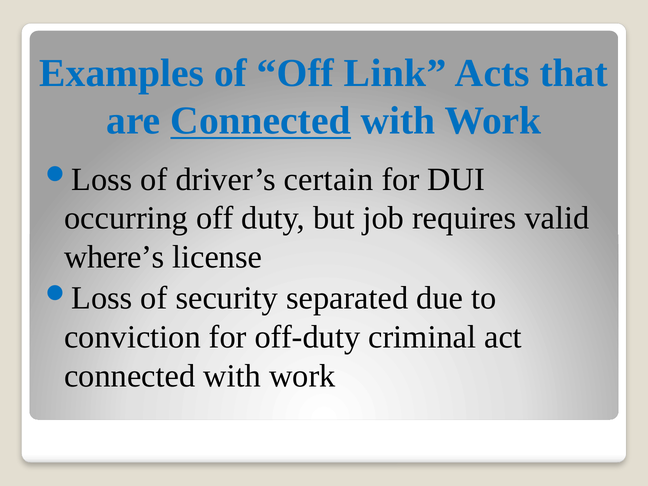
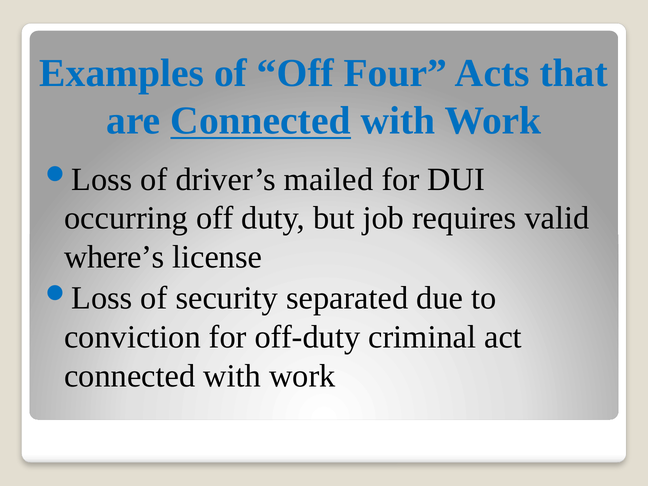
Link: Link -> Four
certain: certain -> mailed
